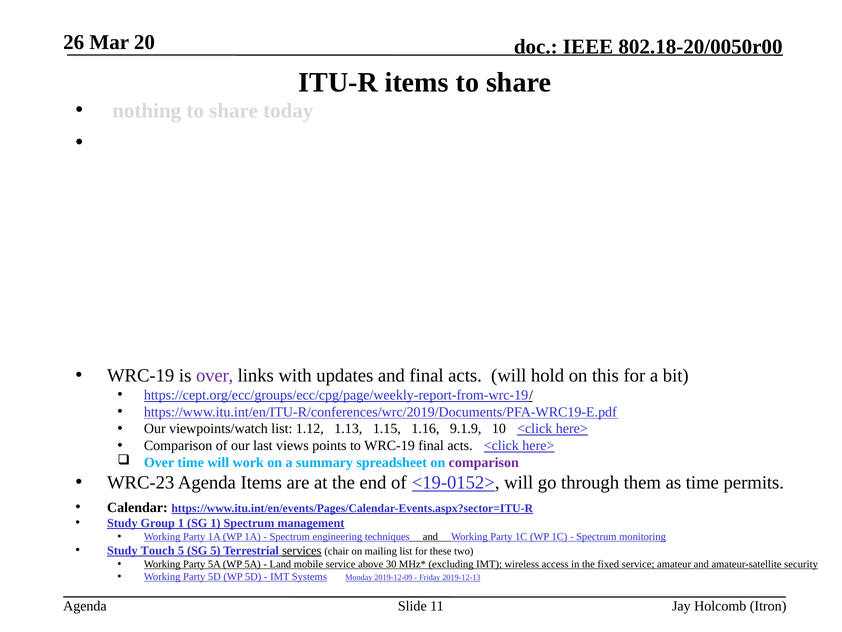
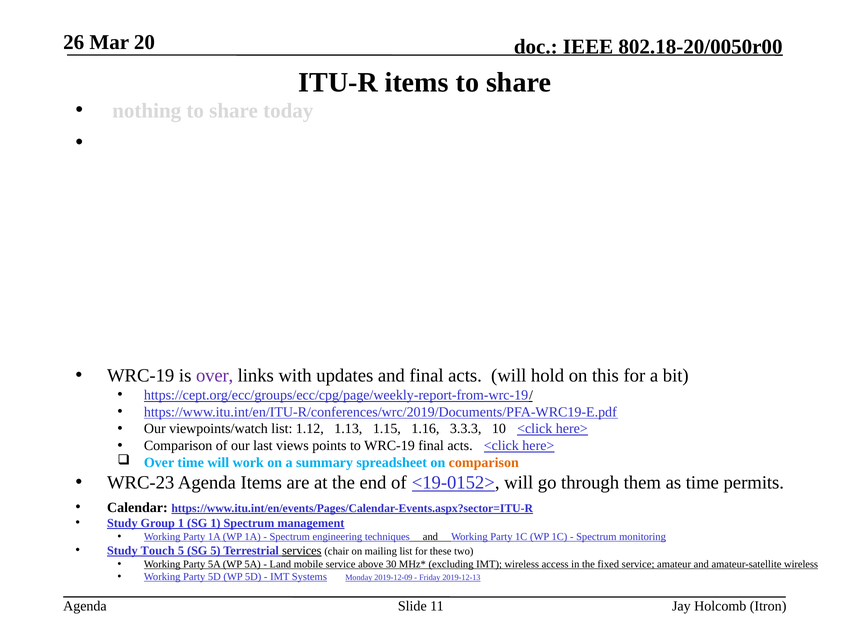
9.1.9: 9.1.9 -> 3.3.3
comparison at (484, 462) colour: purple -> orange
amateur-satellite security: security -> wireless
